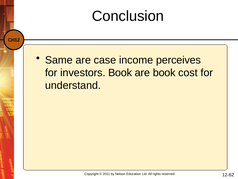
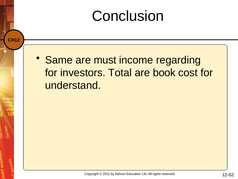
case: case -> must
perceives: perceives -> regarding
investors Book: Book -> Total
